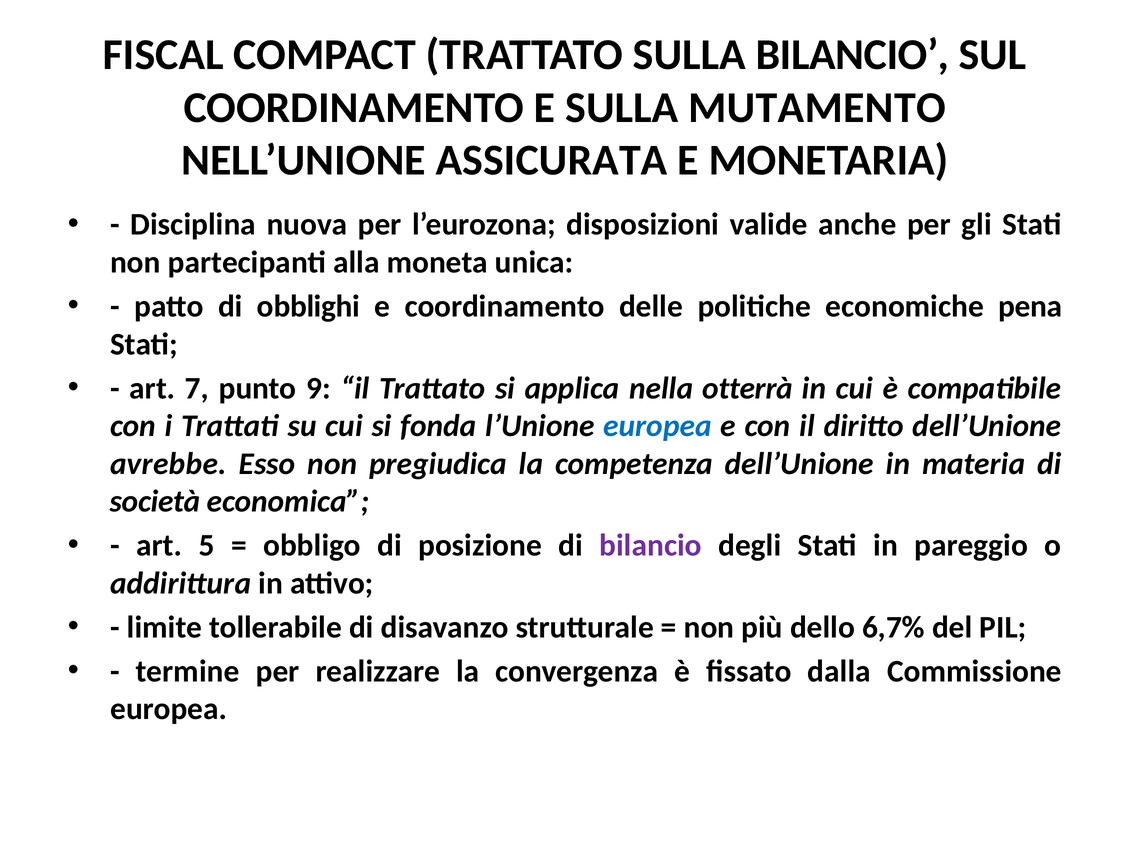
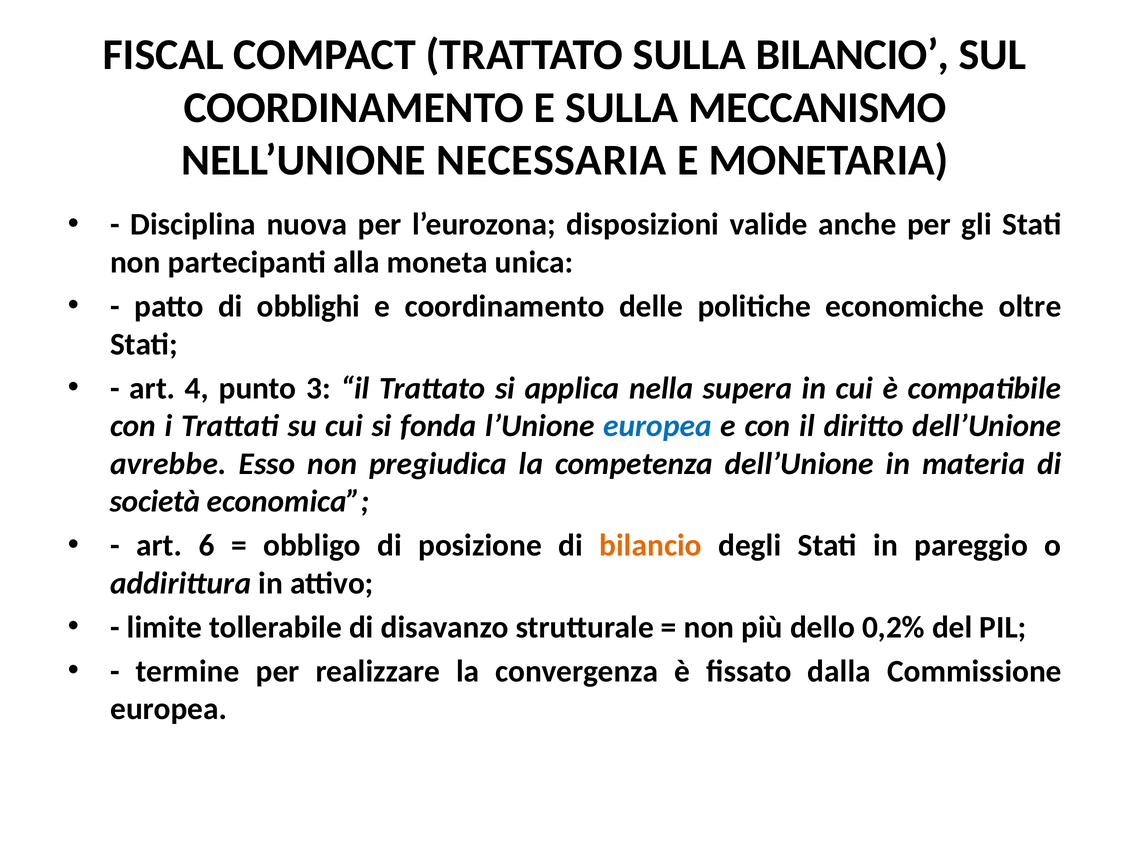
MUTAMENTO: MUTAMENTO -> MECCANISMO
ASSICURATA: ASSICURATA -> NECESSARIA
pena: pena -> oltre
7: 7 -> 4
9: 9 -> 3
otterrà: otterrà -> supera
5: 5 -> 6
bilancio at (651, 545) colour: purple -> orange
6,7%: 6,7% -> 0,2%
